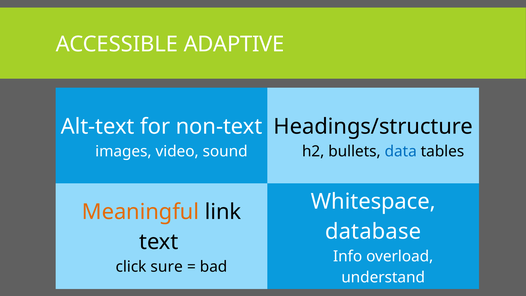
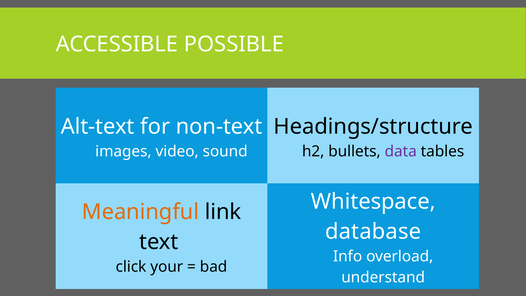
ADAPTIVE: ADAPTIVE -> POSSIBLE
data colour: blue -> purple
sure: sure -> your
